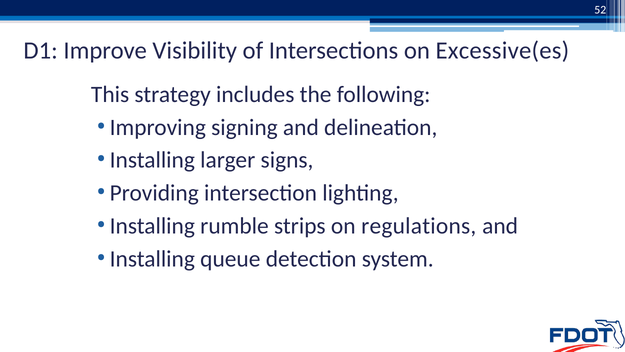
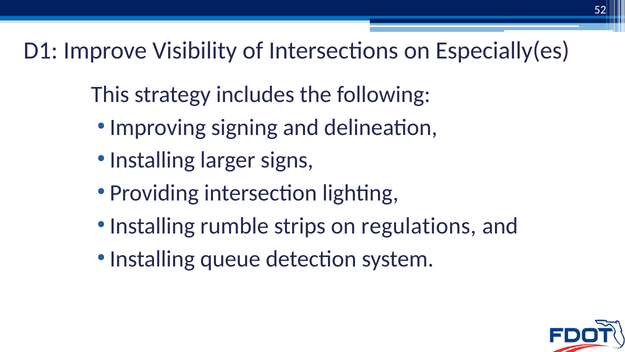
Excessive(es: Excessive(es -> Especially(es
